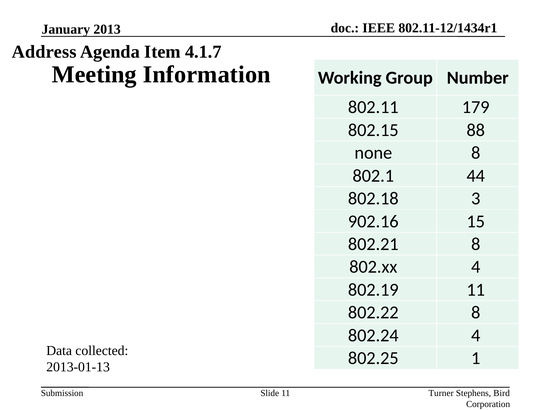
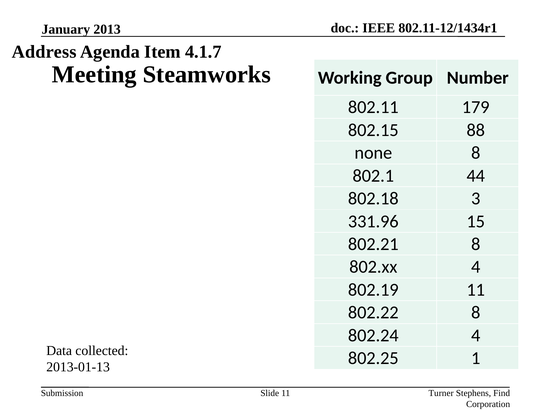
Information: Information -> Steamworks
902.16: 902.16 -> 331.96
Bird: Bird -> Find
